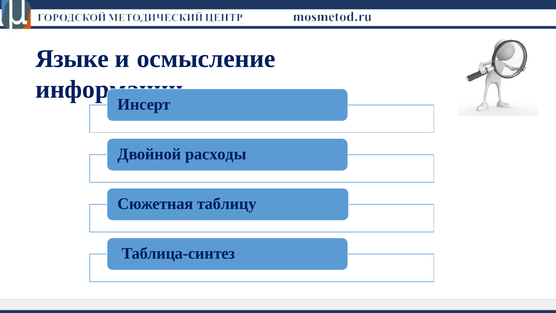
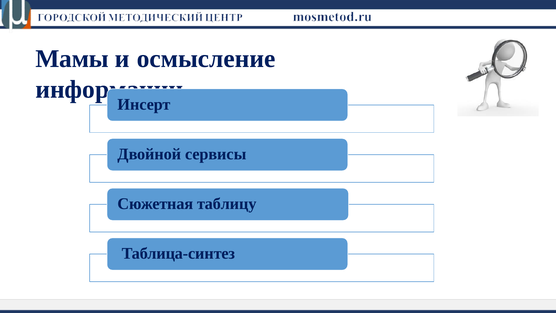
Языке: Языке -> Мамы
расходы: расходы -> сервисы
